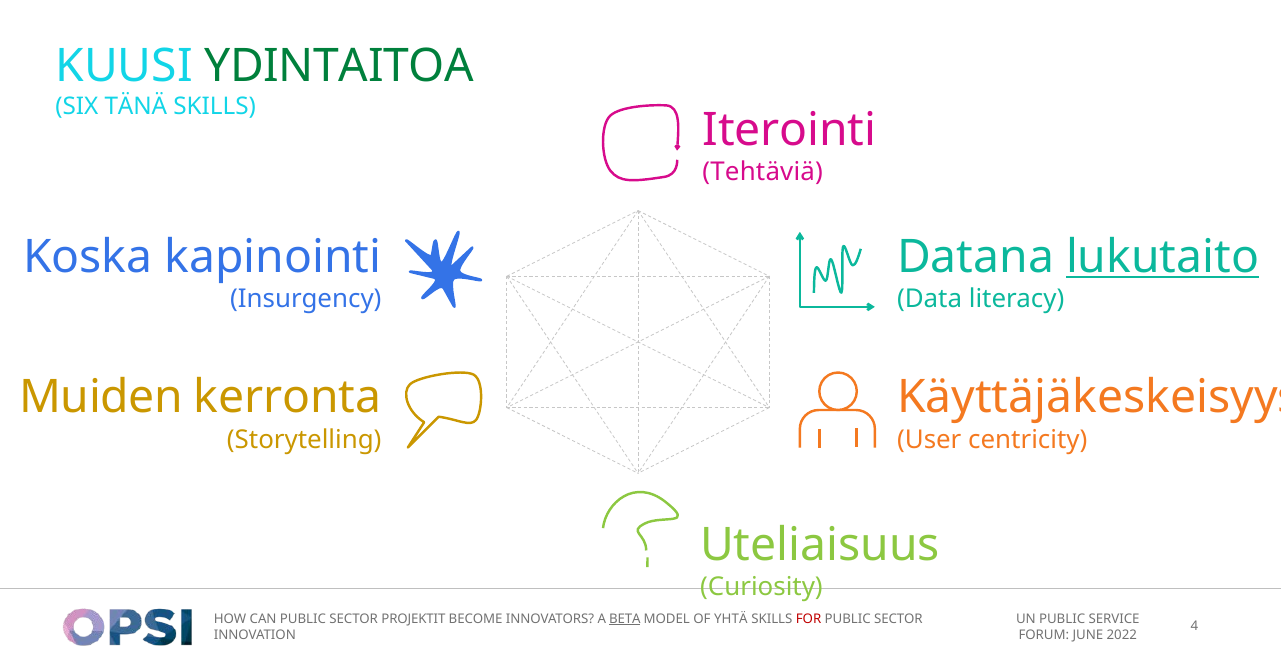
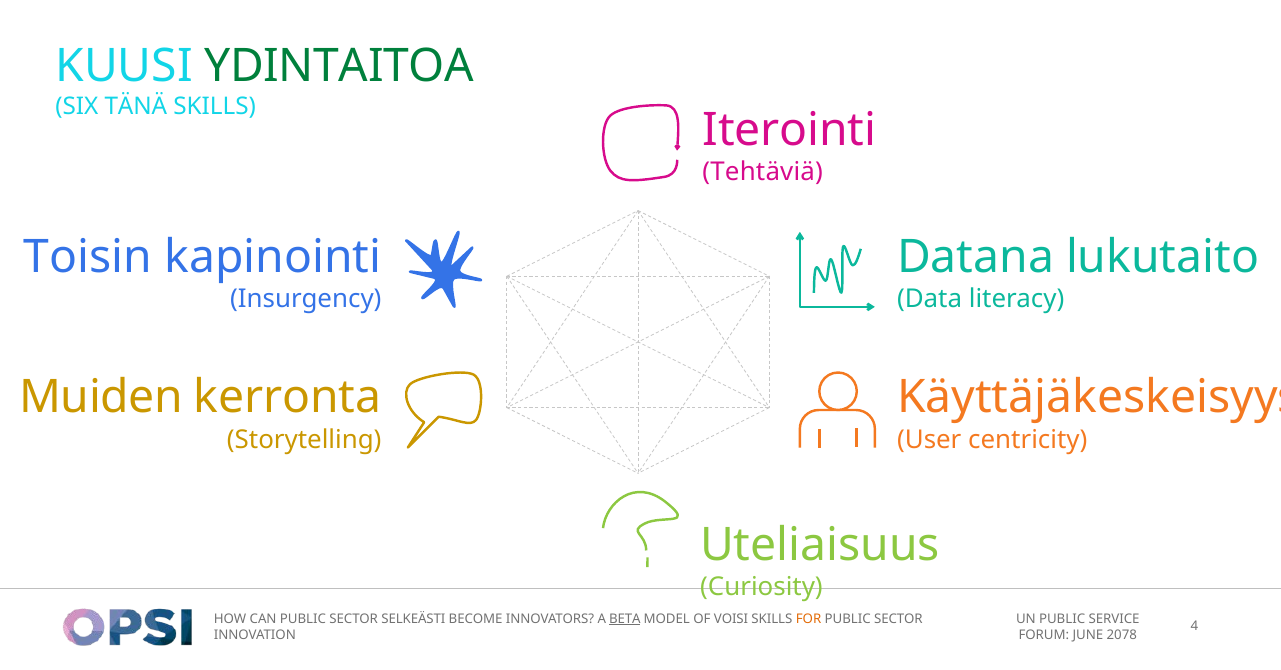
Koska: Koska -> Toisin
lukutaito underline: present -> none
PROJEKTIT: PROJEKTIT -> SELKEÄSTI
YHTÄ: YHTÄ -> VOISI
FOR colour: red -> orange
2022: 2022 -> 2078
